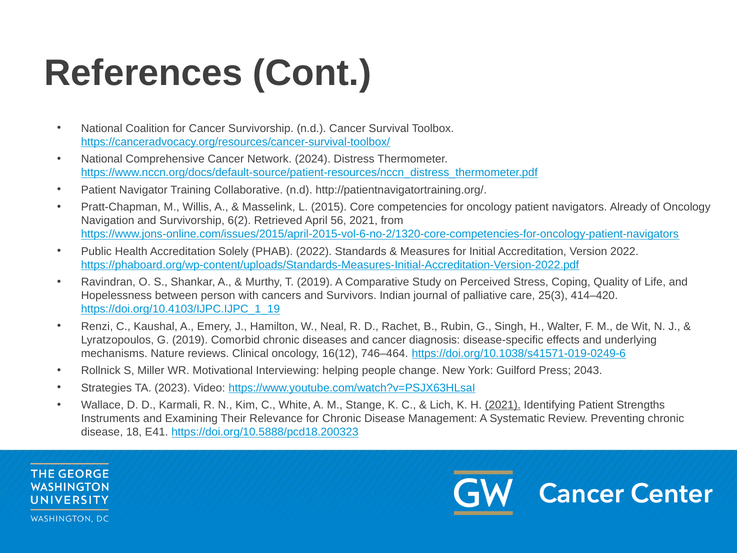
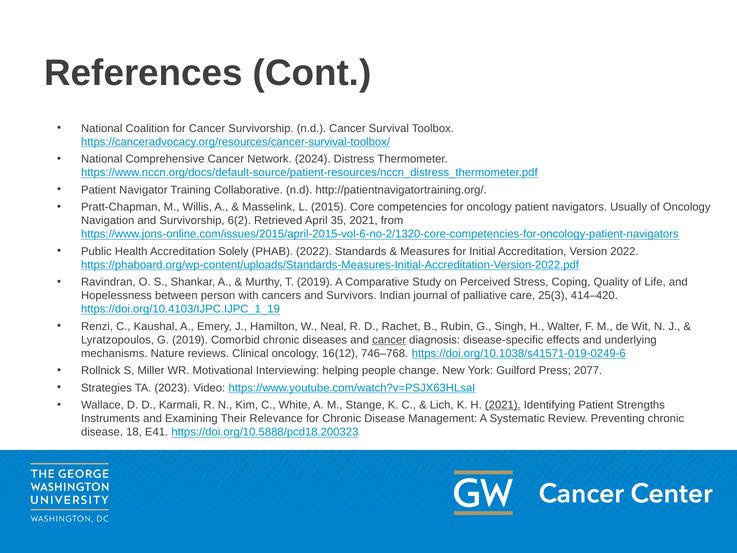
Already: Already -> Usually
56: 56 -> 35
cancer at (389, 340) underline: none -> present
746–464: 746–464 -> 746–768
2043: 2043 -> 2077
